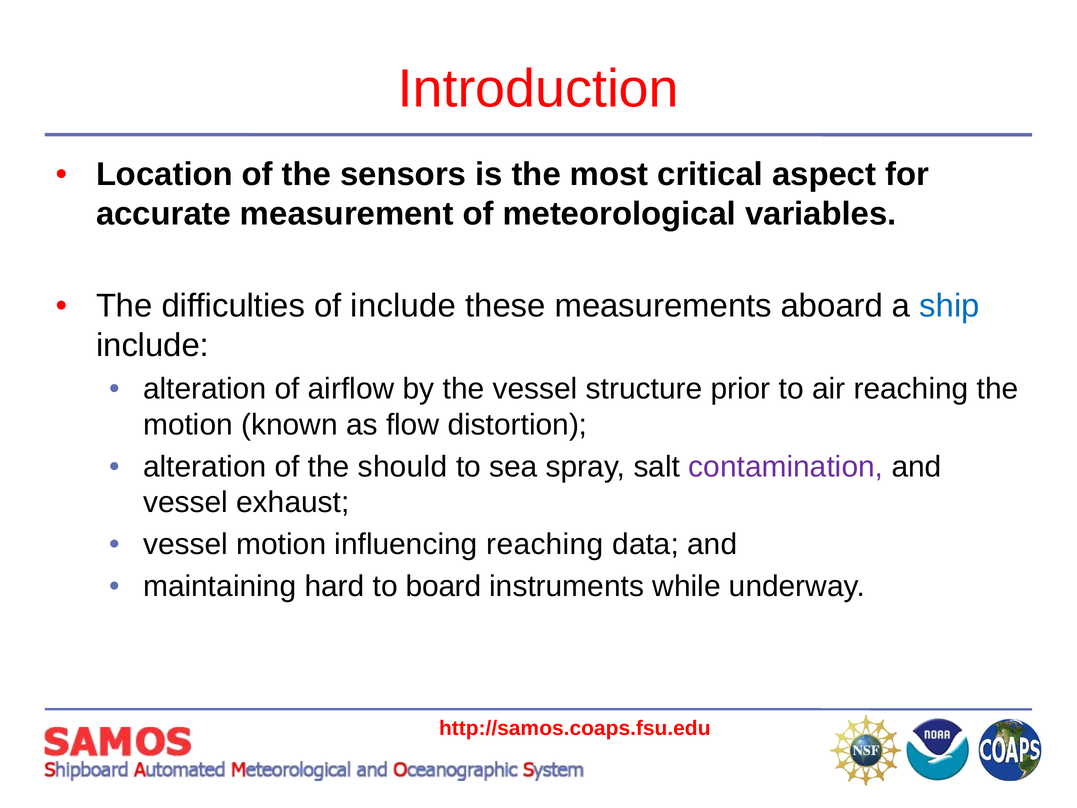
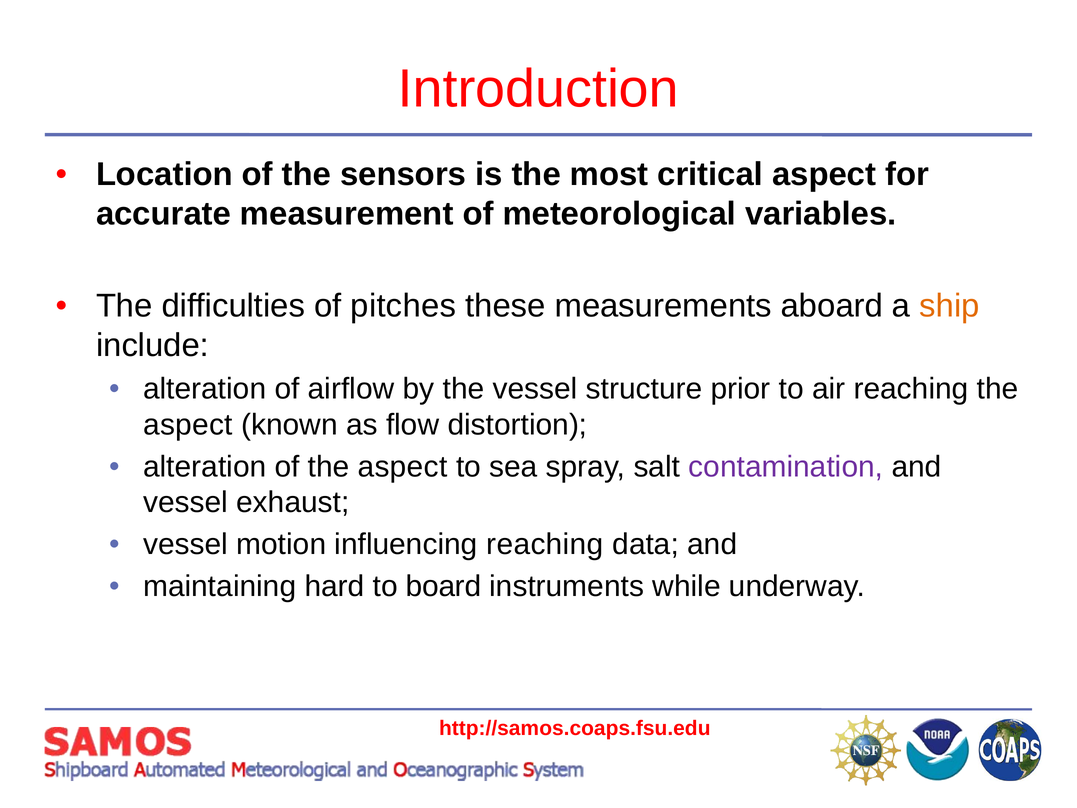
of include: include -> pitches
ship colour: blue -> orange
motion at (188, 425): motion -> aspect
of the should: should -> aspect
